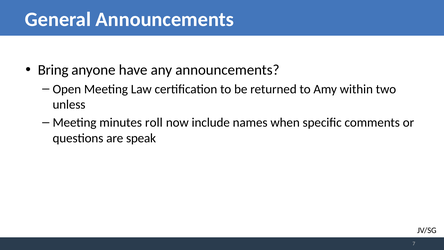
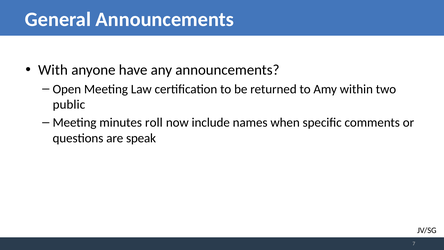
Bring: Bring -> With
unless: unless -> public
